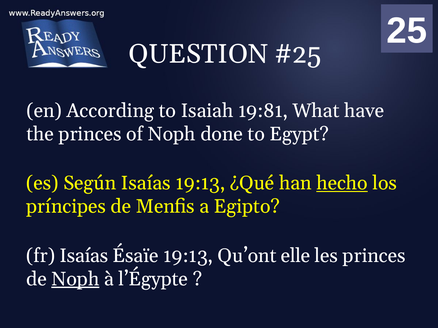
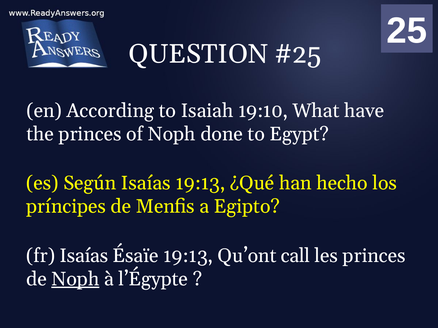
19:81: 19:81 -> 19:10
hecho underline: present -> none
elle: elle -> call
